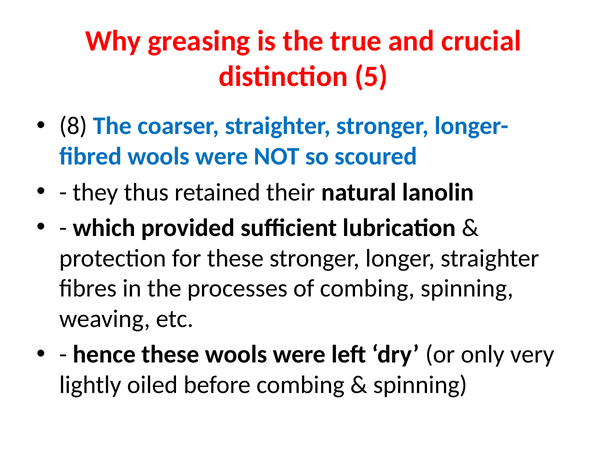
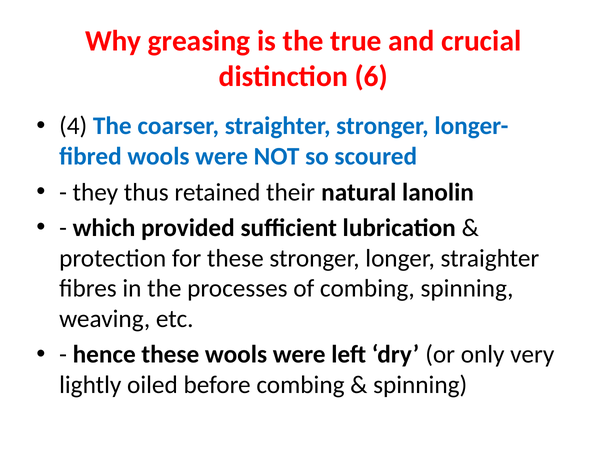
5: 5 -> 6
8: 8 -> 4
